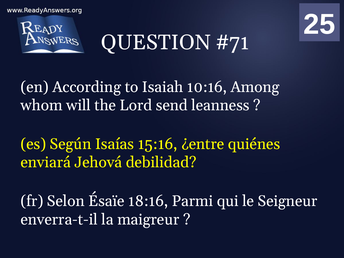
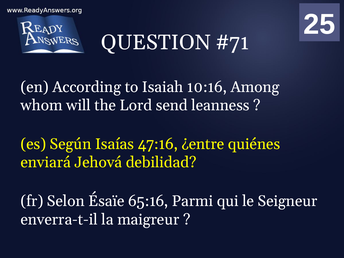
15:16: 15:16 -> 47:16
18:16: 18:16 -> 65:16
